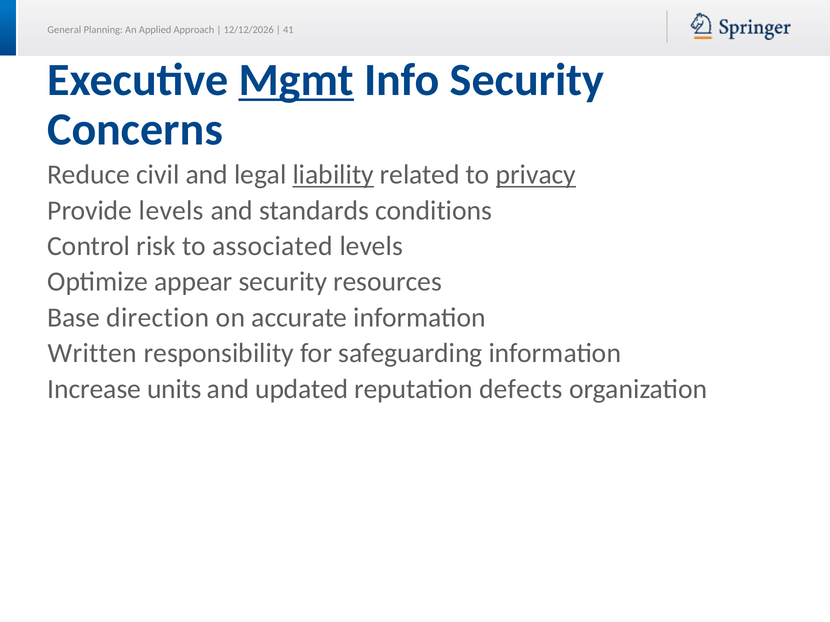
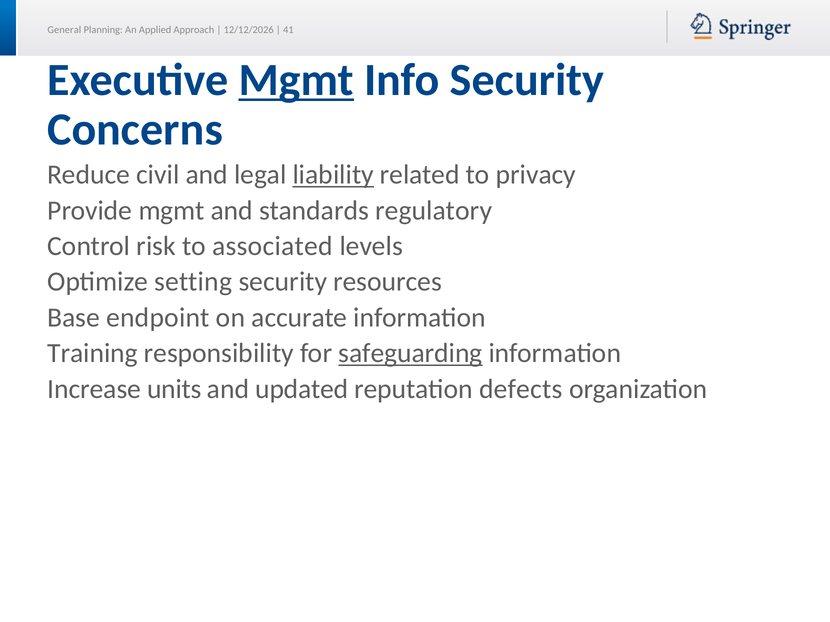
privacy underline: present -> none
Provide levels: levels -> mgmt
conditions: conditions -> regulatory
appear: appear -> setting
direction: direction -> endpoint
Written: Written -> Training
safeguarding underline: none -> present
